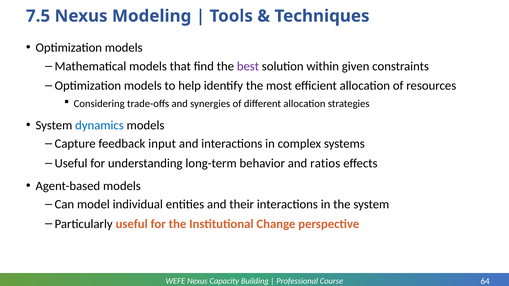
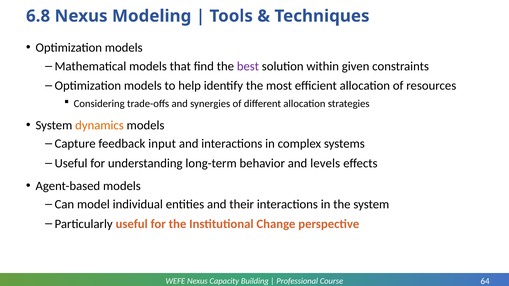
7.5: 7.5 -> 6.8
dynamics colour: blue -> orange
ratios: ratios -> levels
